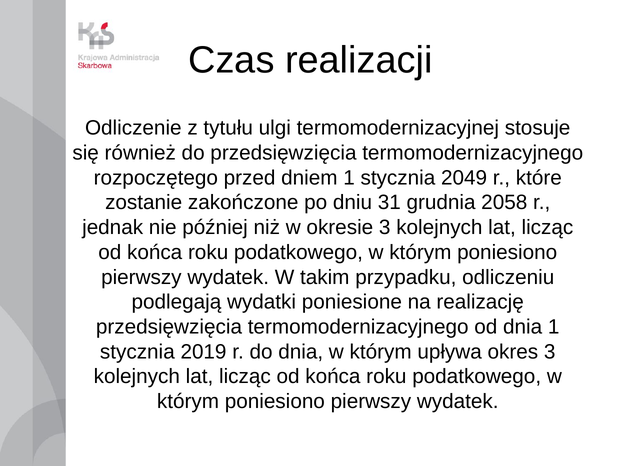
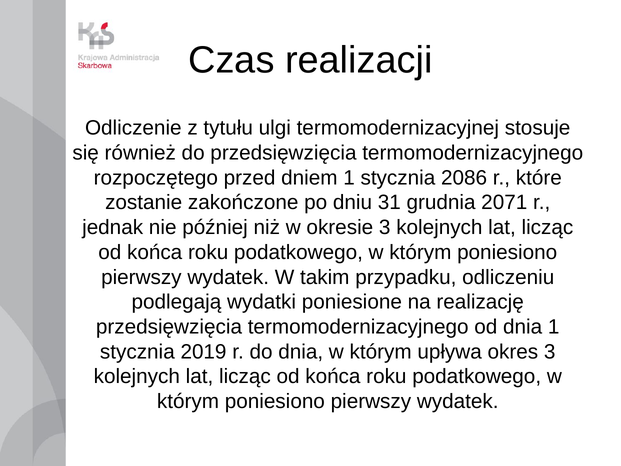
2049: 2049 -> 2086
2058: 2058 -> 2071
